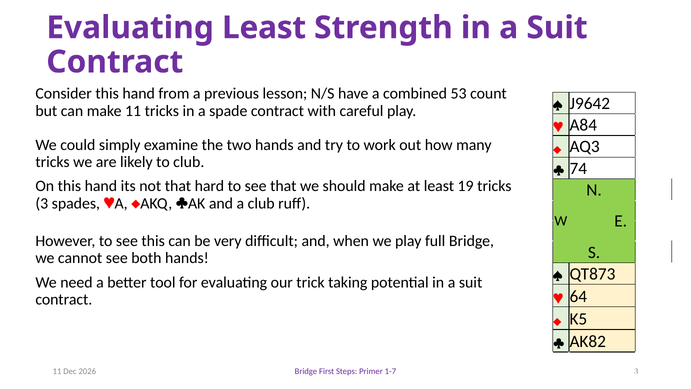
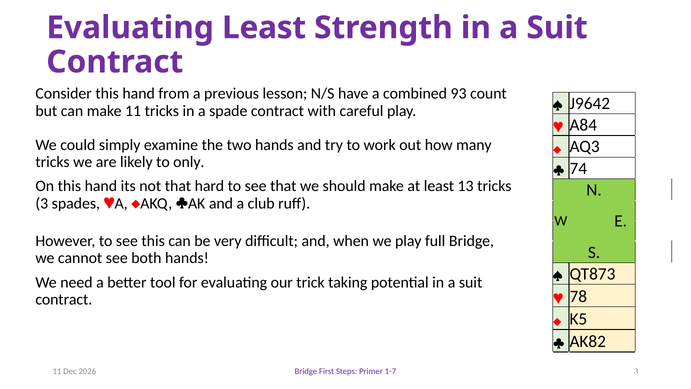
53: 53 -> 93
to club: club -> only
19: 19 -> 13
64: 64 -> 78
